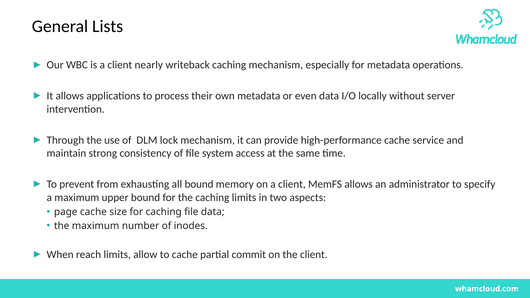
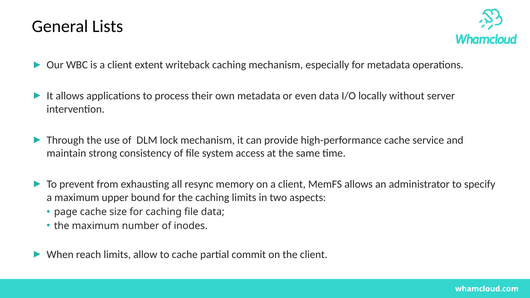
nearly: nearly -> extent
all bound: bound -> resync
